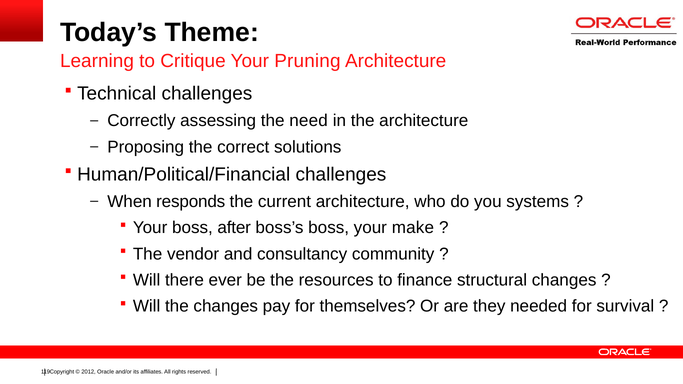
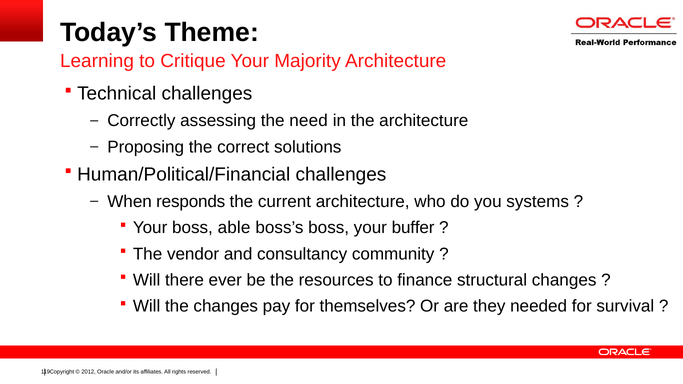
Pruning: Pruning -> Majority
after: after -> able
make: make -> buffer
